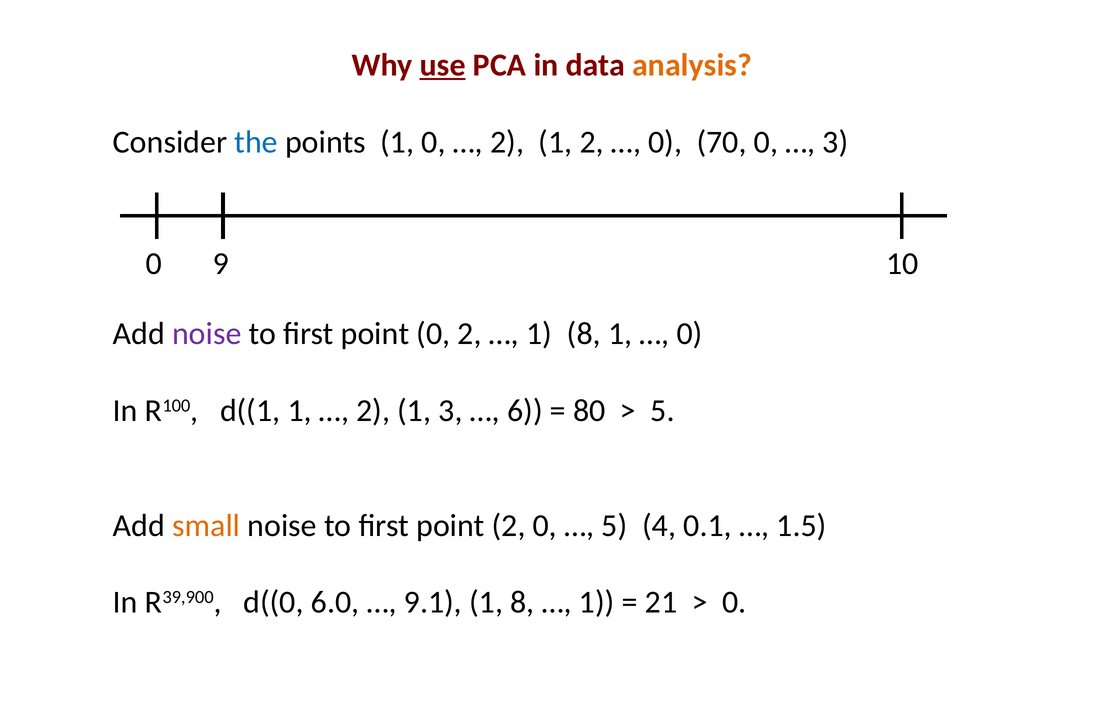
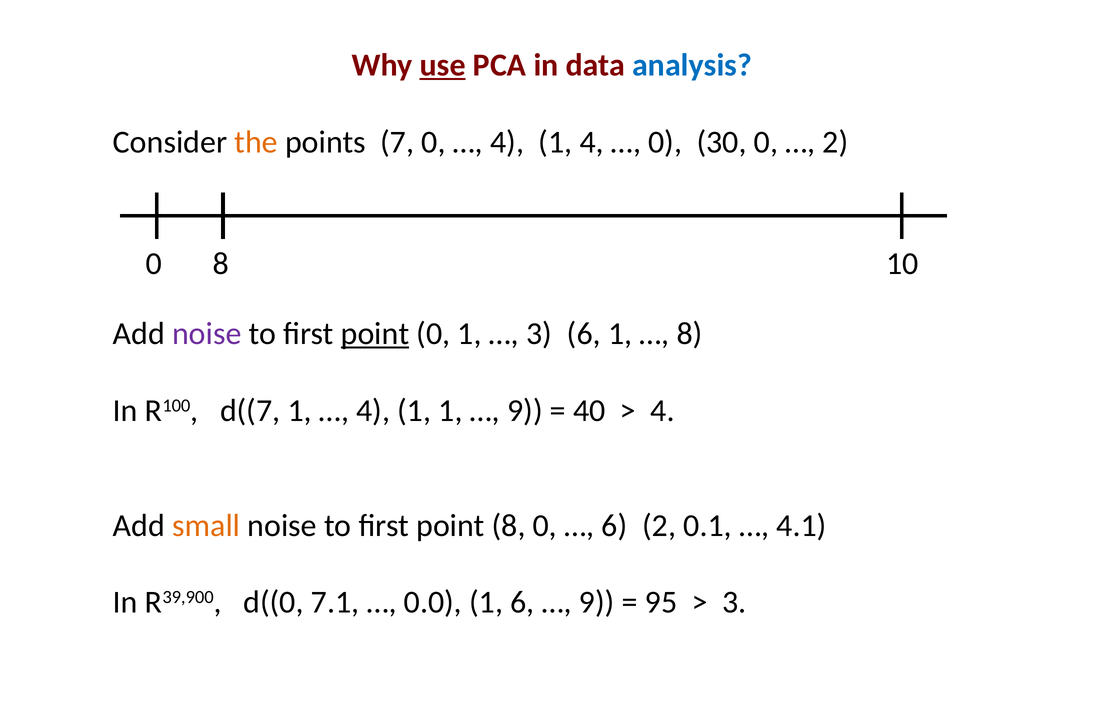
analysis colour: orange -> blue
the colour: blue -> orange
points 1: 1 -> 7
2 at (507, 142): 2 -> 4
1 2: 2 -> 4
70: 70 -> 30
3 at (835, 142): 3 -> 2
0 9: 9 -> 8
point at (375, 334) underline: none -> present
0 2: 2 -> 1
1 at (539, 334): 1 -> 3
8 at (584, 334): 8 -> 6
0 at (690, 334): 0 -> 8
d((1: d((1 -> d((7
2 at (373, 411): 2 -> 4
1 3: 3 -> 1
6 at (525, 411): 6 -> 9
80: 80 -> 40
5 at (662, 411): 5 -> 4
point 2: 2 -> 8
5 at (614, 526): 5 -> 6
4 at (659, 526): 4 -> 2
1.5: 1.5 -> 4.1
6.0: 6.0 -> 7.1
9.1: 9.1 -> 0.0
1 8: 8 -> 6
1 at (597, 603): 1 -> 9
21: 21 -> 95
0 at (734, 603): 0 -> 3
